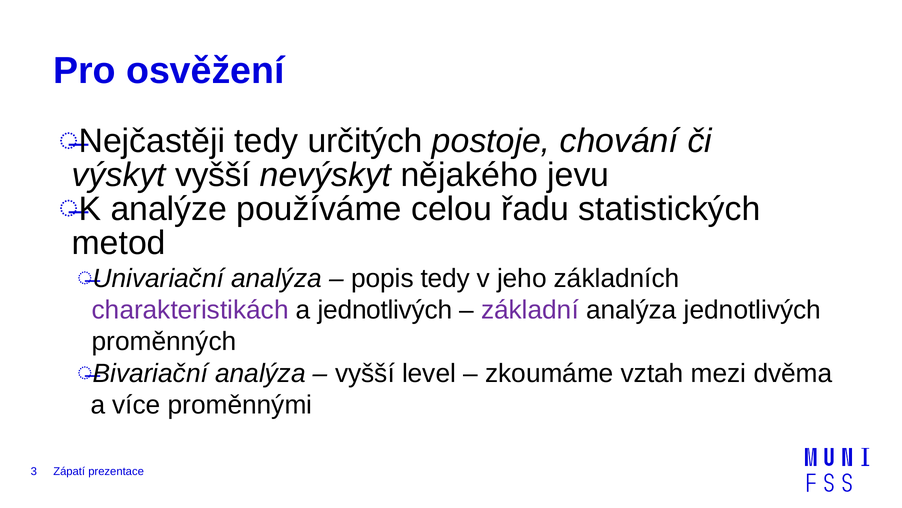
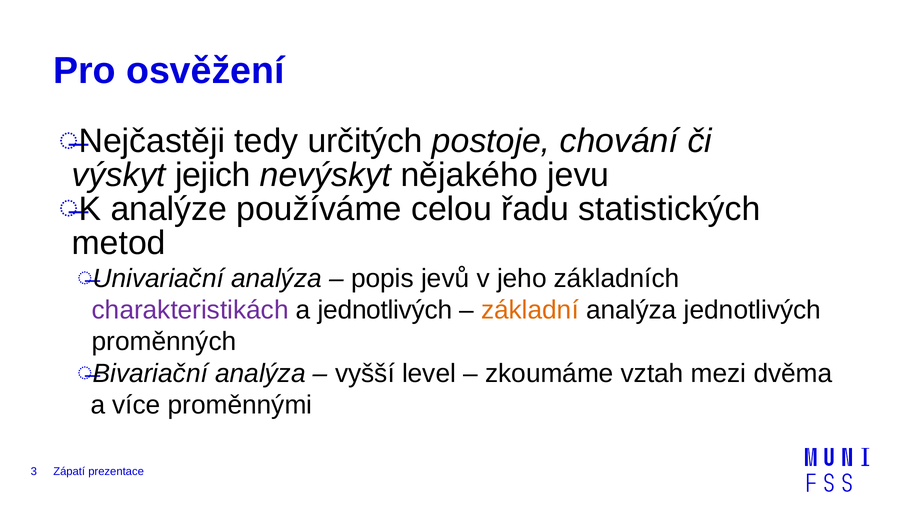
výskyt vyšší: vyšší -> jejich
popis tedy: tedy -> jevů
základní colour: purple -> orange
